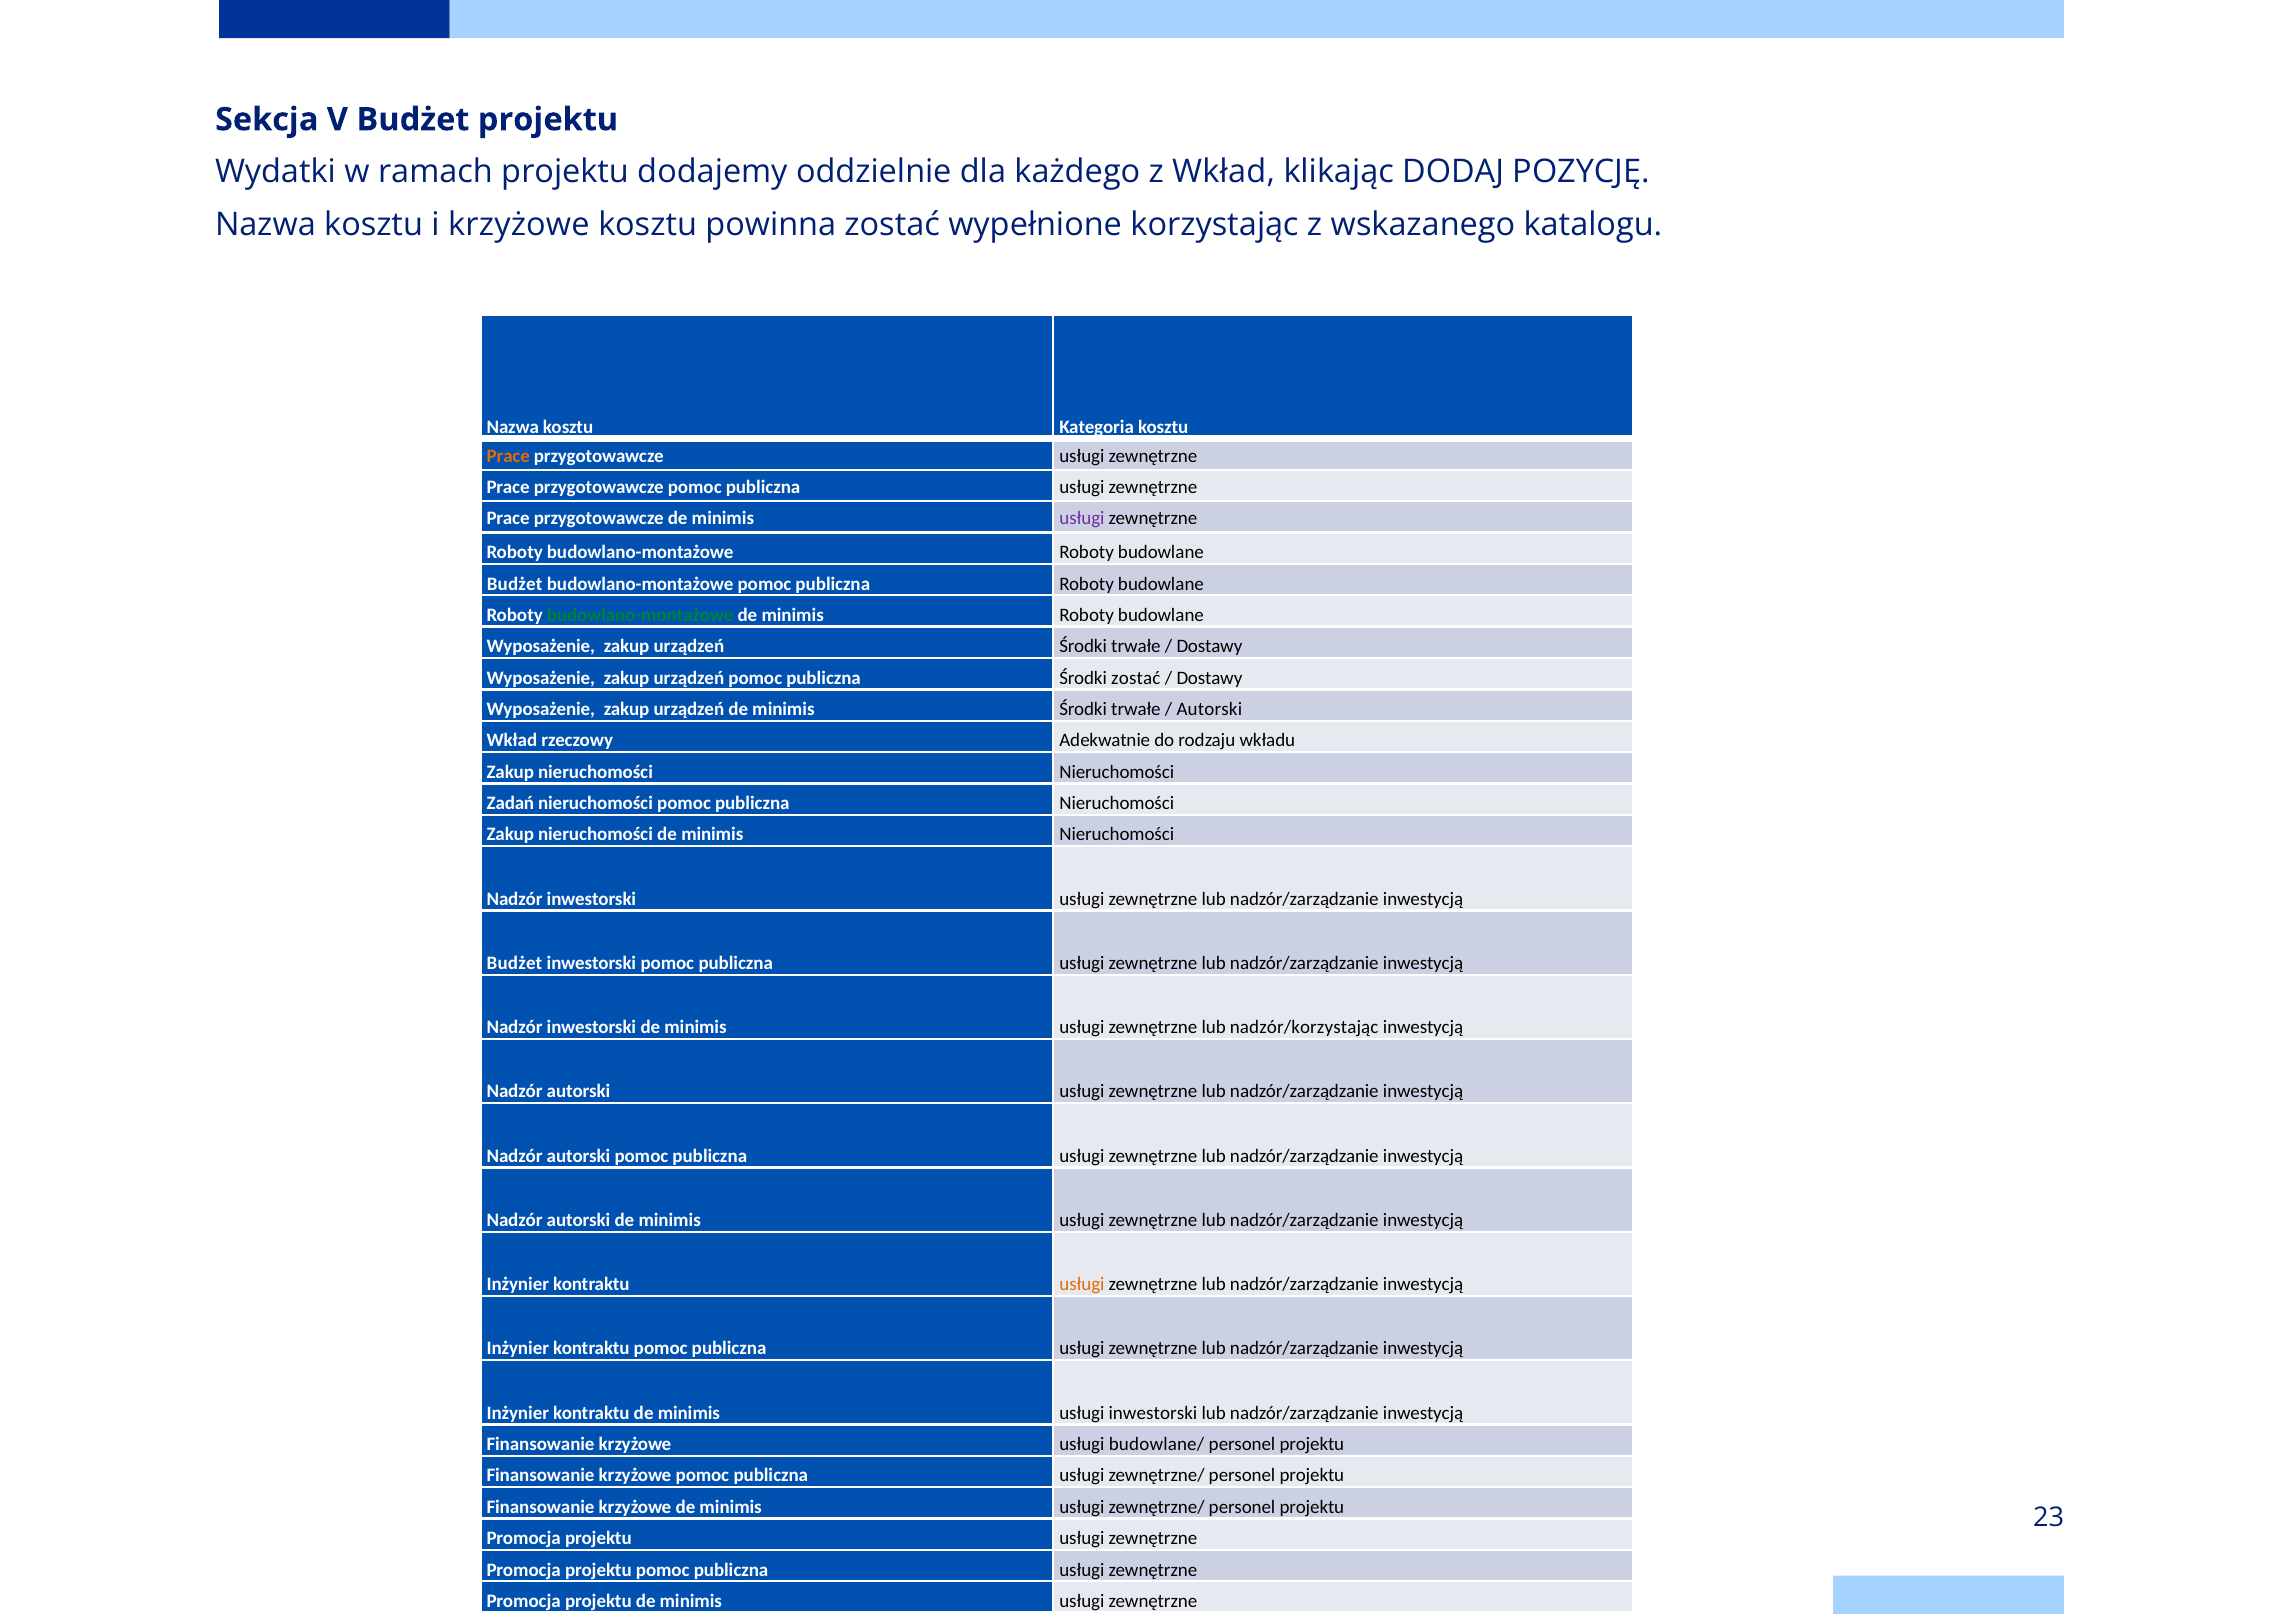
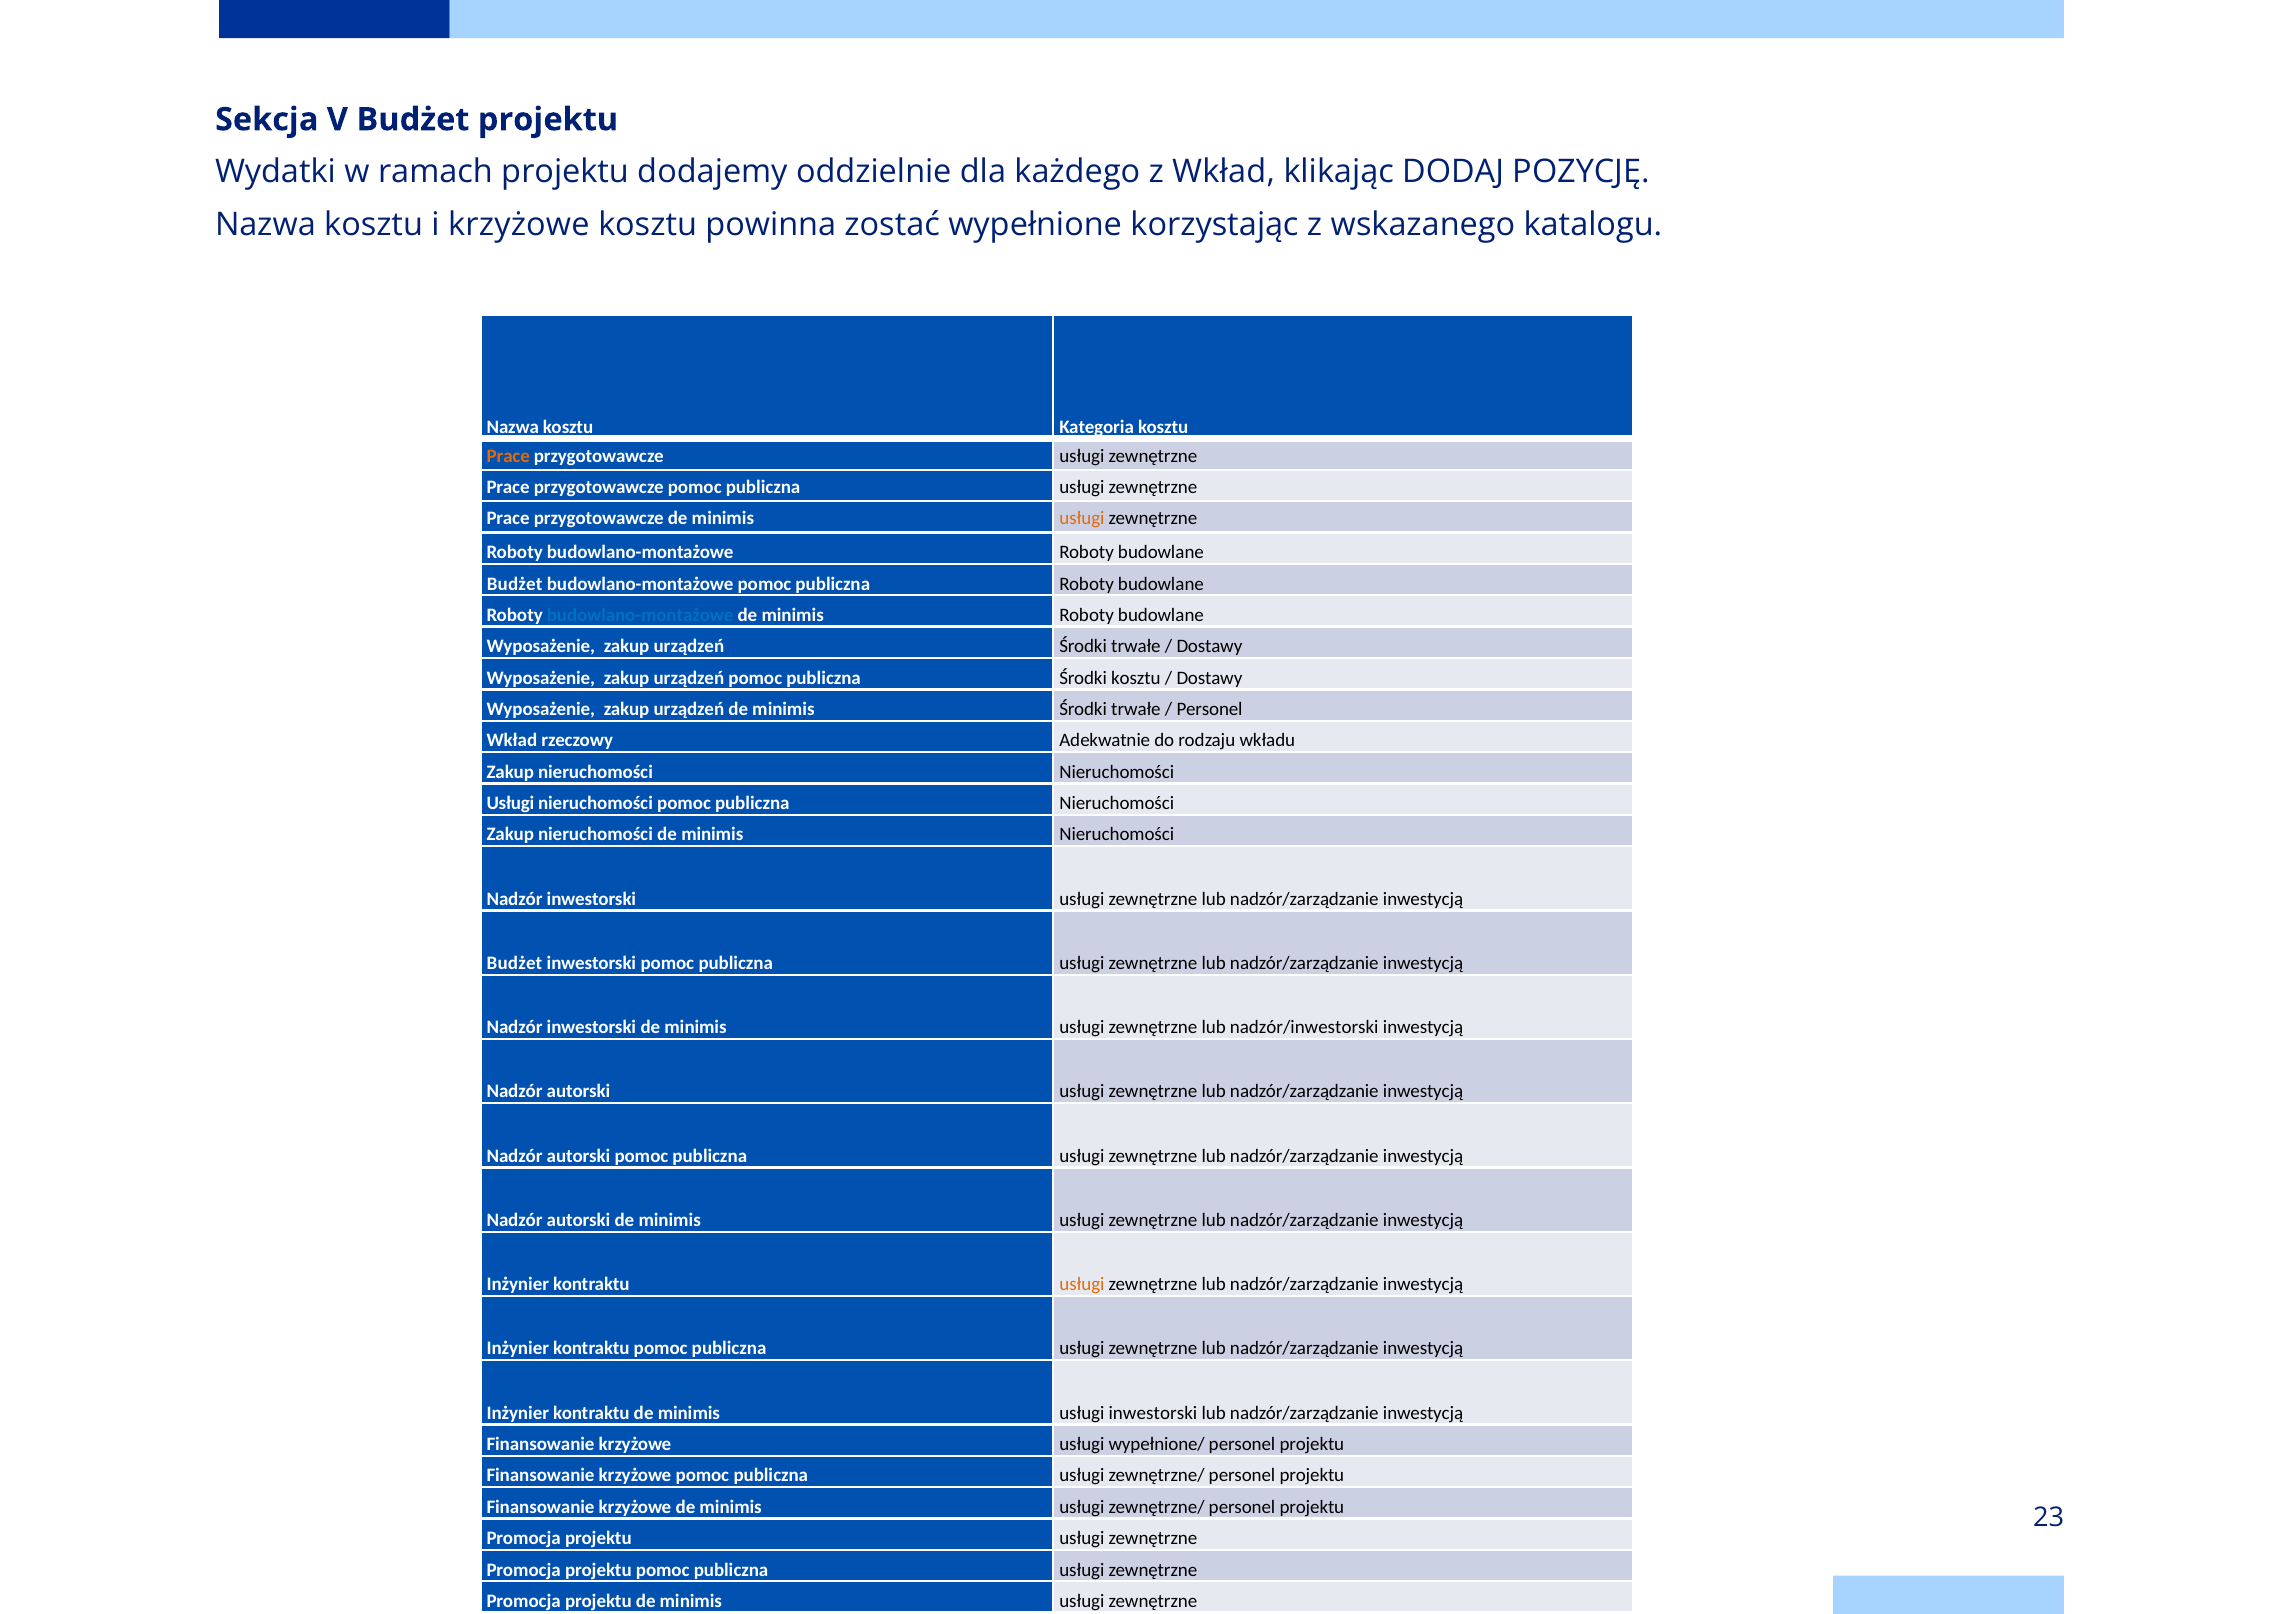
usługi at (1082, 519) colour: purple -> orange
budowlano-montażowe at (640, 615) colour: green -> blue
Środki zostać: zostać -> kosztu
Autorski at (1209, 709): Autorski -> Personel
Zadań at (510, 803): Zadań -> Usługi
nadzór/korzystając: nadzór/korzystając -> nadzór/inwestorski
budowlane/: budowlane/ -> wypełnione/
